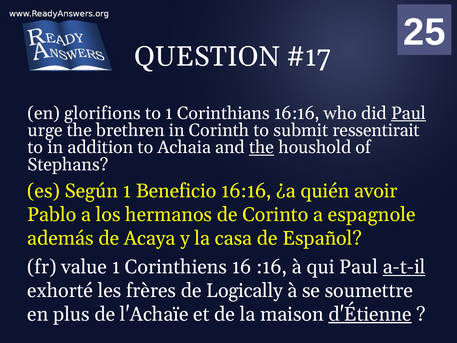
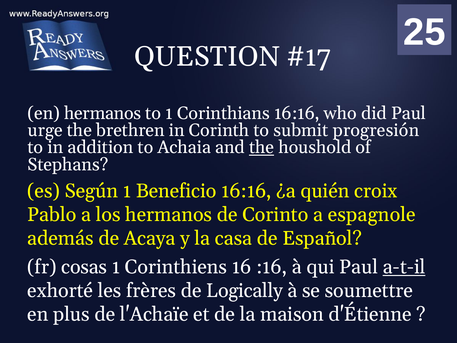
en glorifions: glorifions -> hermanos
Paul at (409, 113) underline: present -> none
ressentirait: ressentirait -> progresión
avoir: avoir -> croix
value: value -> cosas
d'Étienne underline: present -> none
